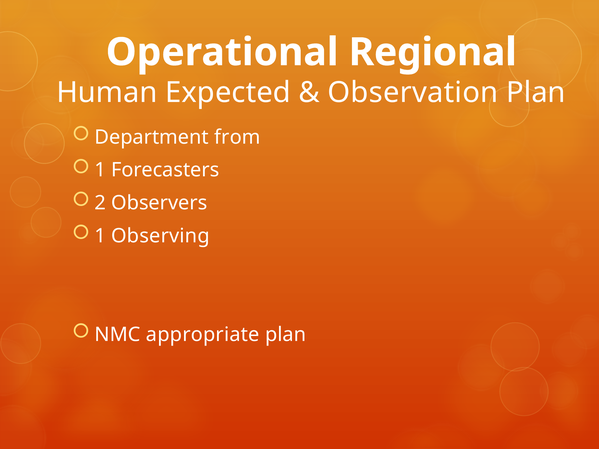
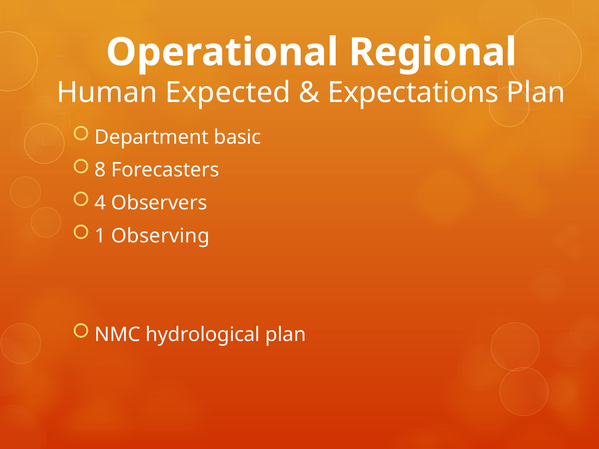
Observation: Observation -> Expectations
from: from -> basic
1 at (100, 170): 1 -> 8
2: 2 -> 4
appropriate: appropriate -> hydrological
